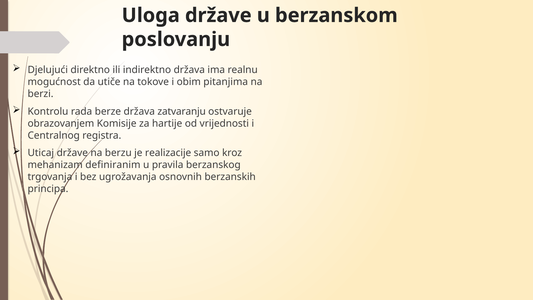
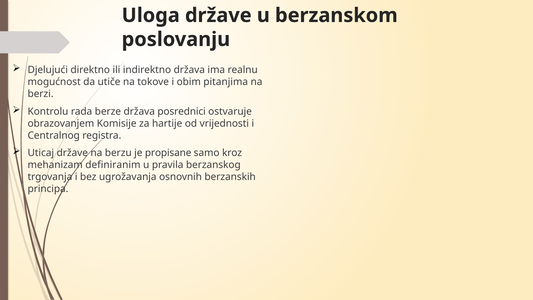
zatvaranju: zatvaranju -> posrednici
realizacije: realizacije -> propisane
